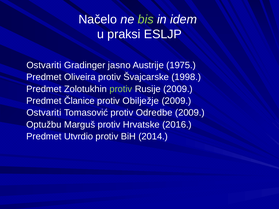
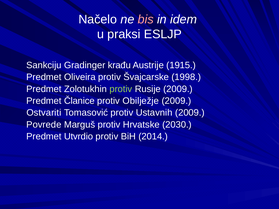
bis colour: light green -> pink
Ostvariti at (44, 65): Ostvariti -> Sankciju
jasno: jasno -> krađu
1975: 1975 -> 1915
Odredbe: Odredbe -> Ustavnih
Optužbu: Optužbu -> Povrede
2016: 2016 -> 2030
